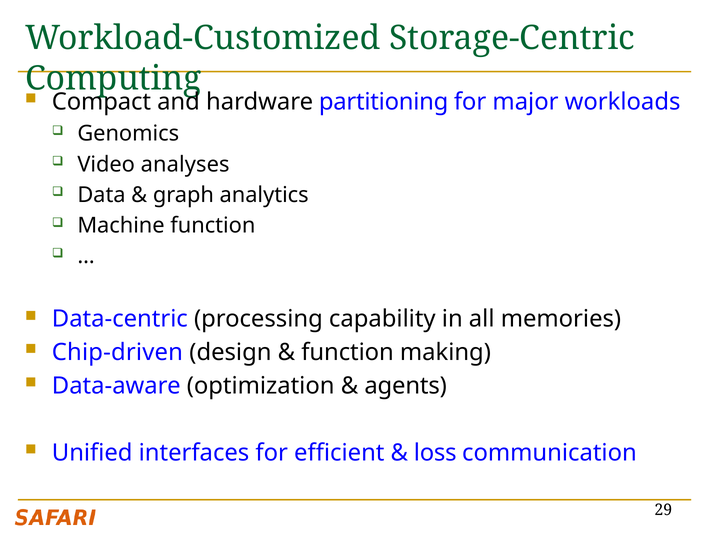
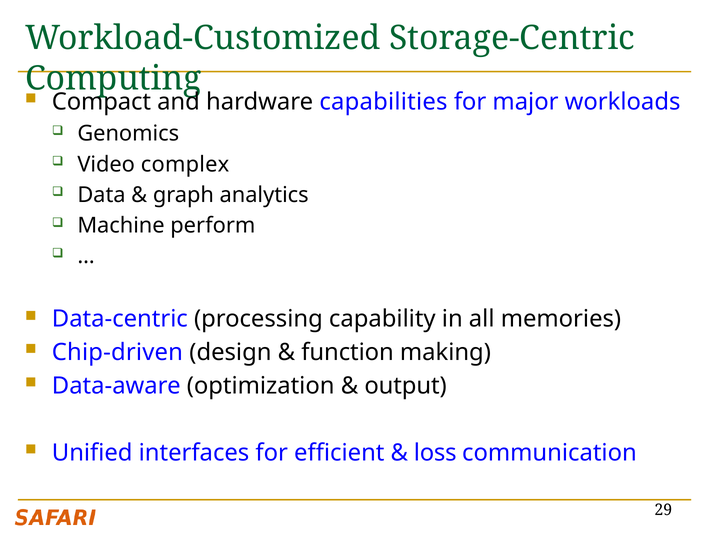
partitioning: partitioning -> capabilities
analyses: analyses -> complex
Machine function: function -> perform
agents: agents -> output
